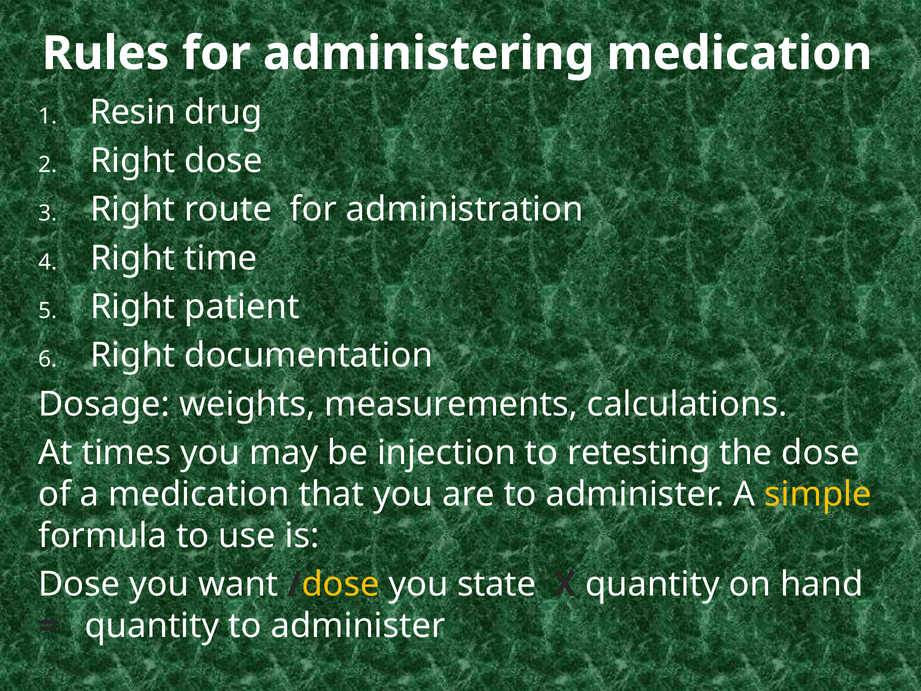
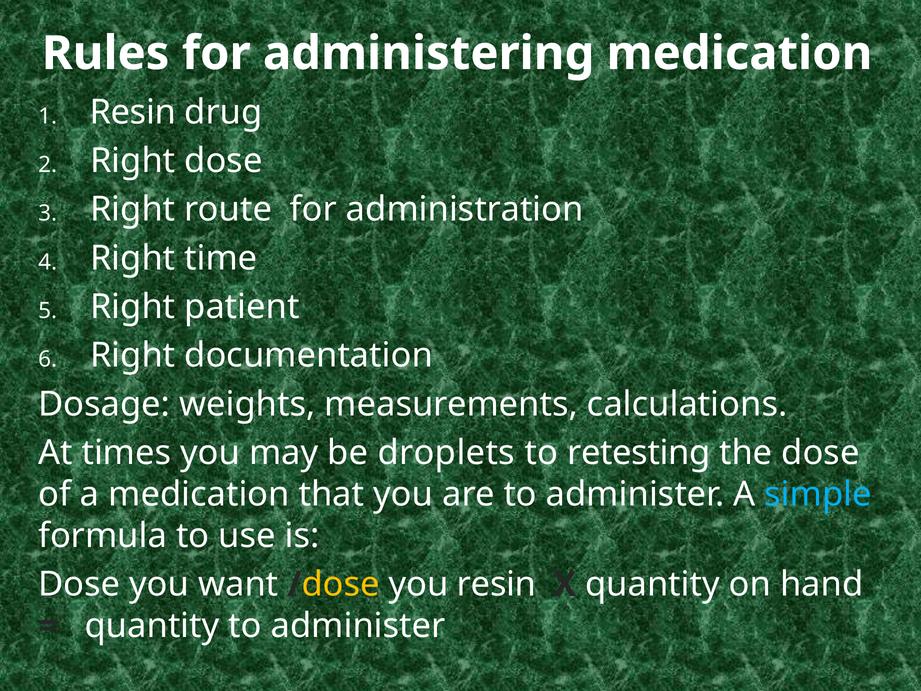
injection: injection -> droplets
simple colour: yellow -> light blue
you state: state -> resin
